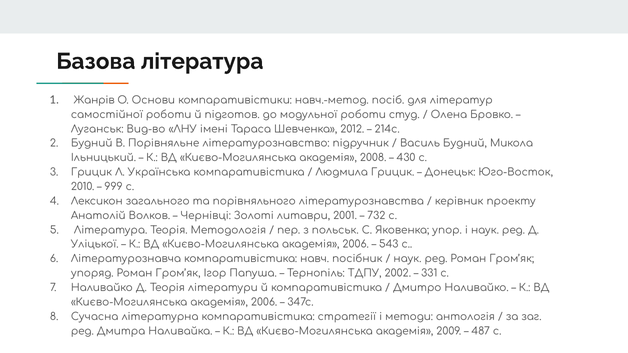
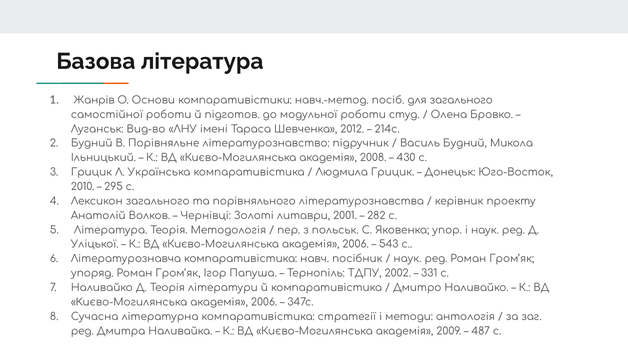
для літератур: літератур -> загального
999: 999 -> 295
732: 732 -> 282
